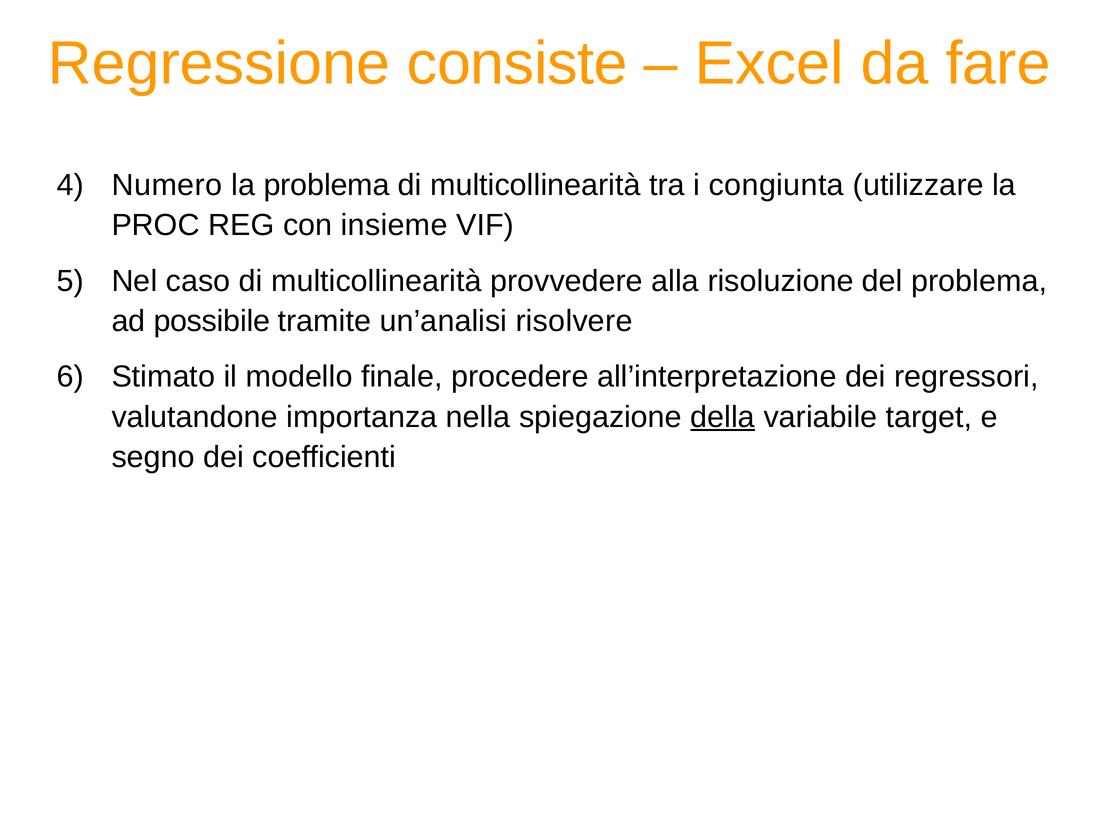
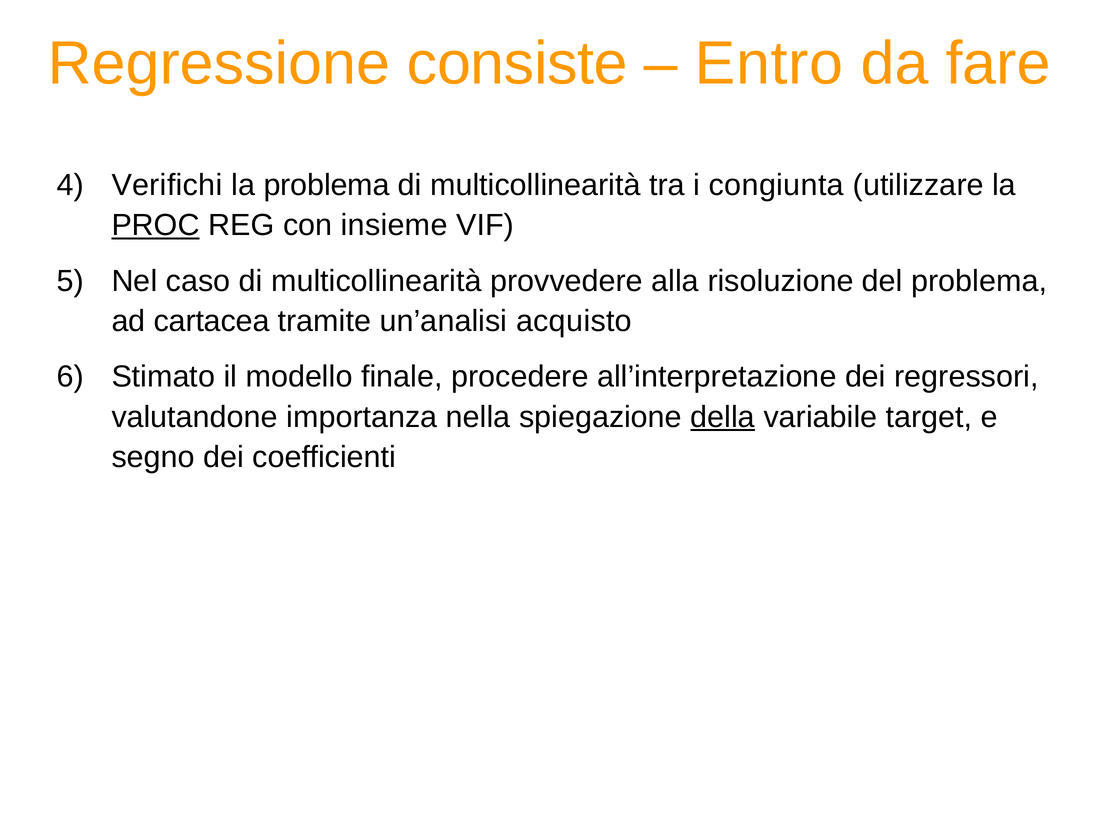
Excel: Excel -> Entro
Numero: Numero -> Verifichi
PROC underline: none -> present
possibile: possibile -> cartacea
risolvere: risolvere -> acquisto
